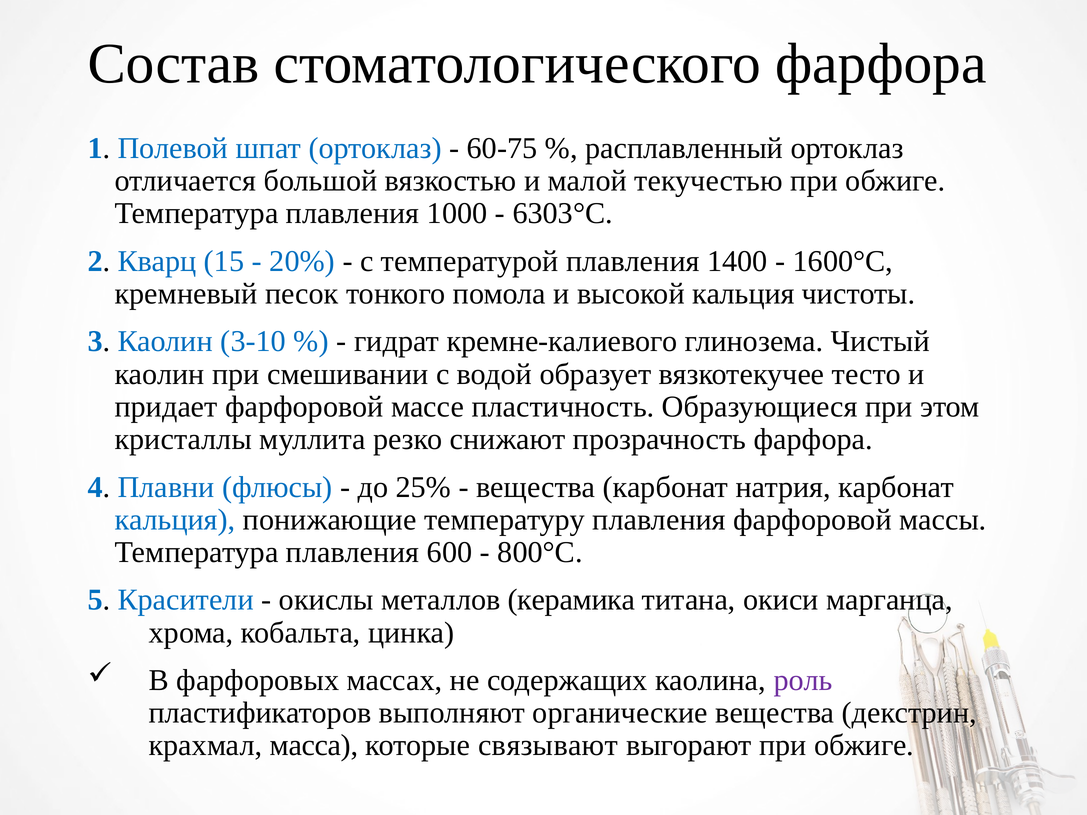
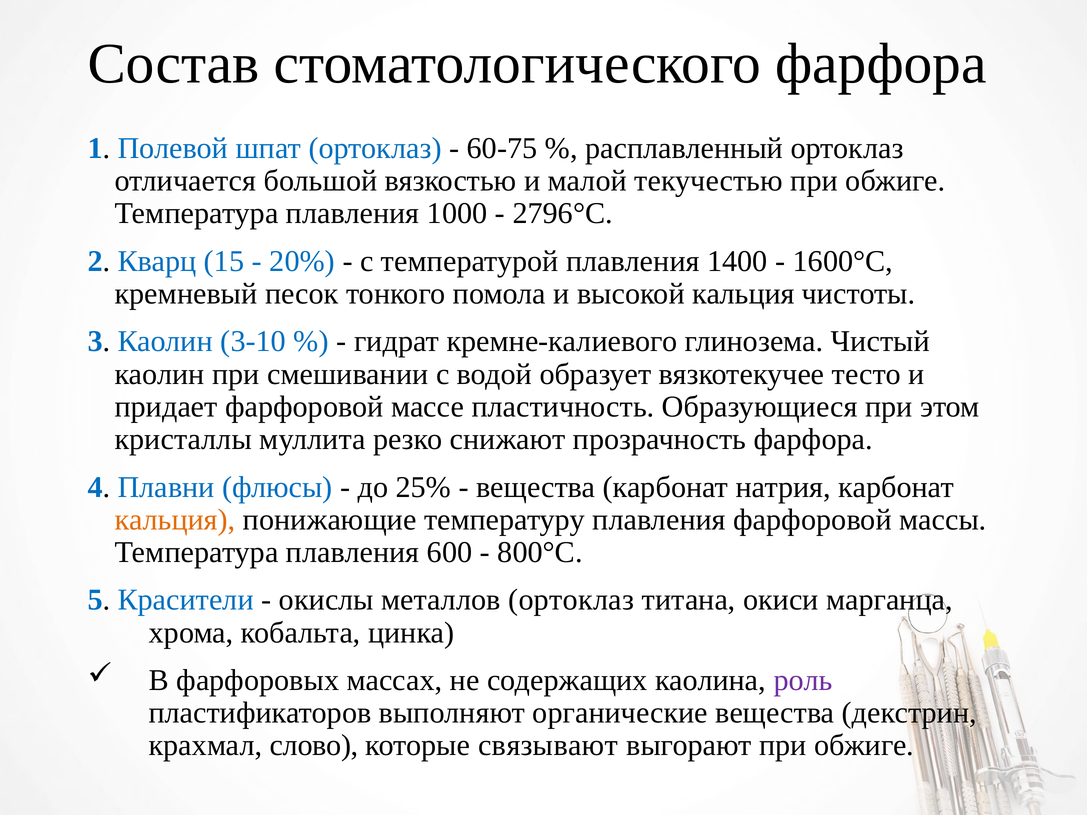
6303°С: 6303°С -> 2796°С
кальция at (175, 520) colour: blue -> orange
металлов керамика: керамика -> ортоклаз
масса: масса -> слово
